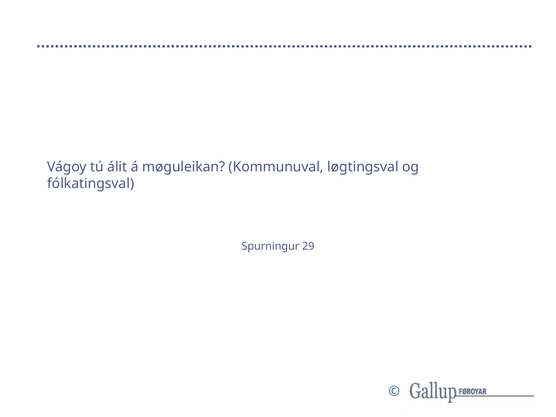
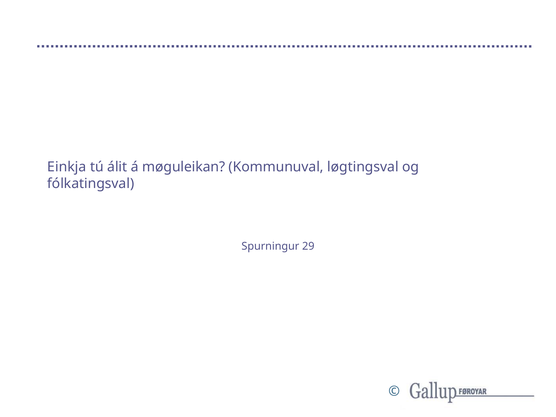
Vágoy: Vágoy -> Einkja
